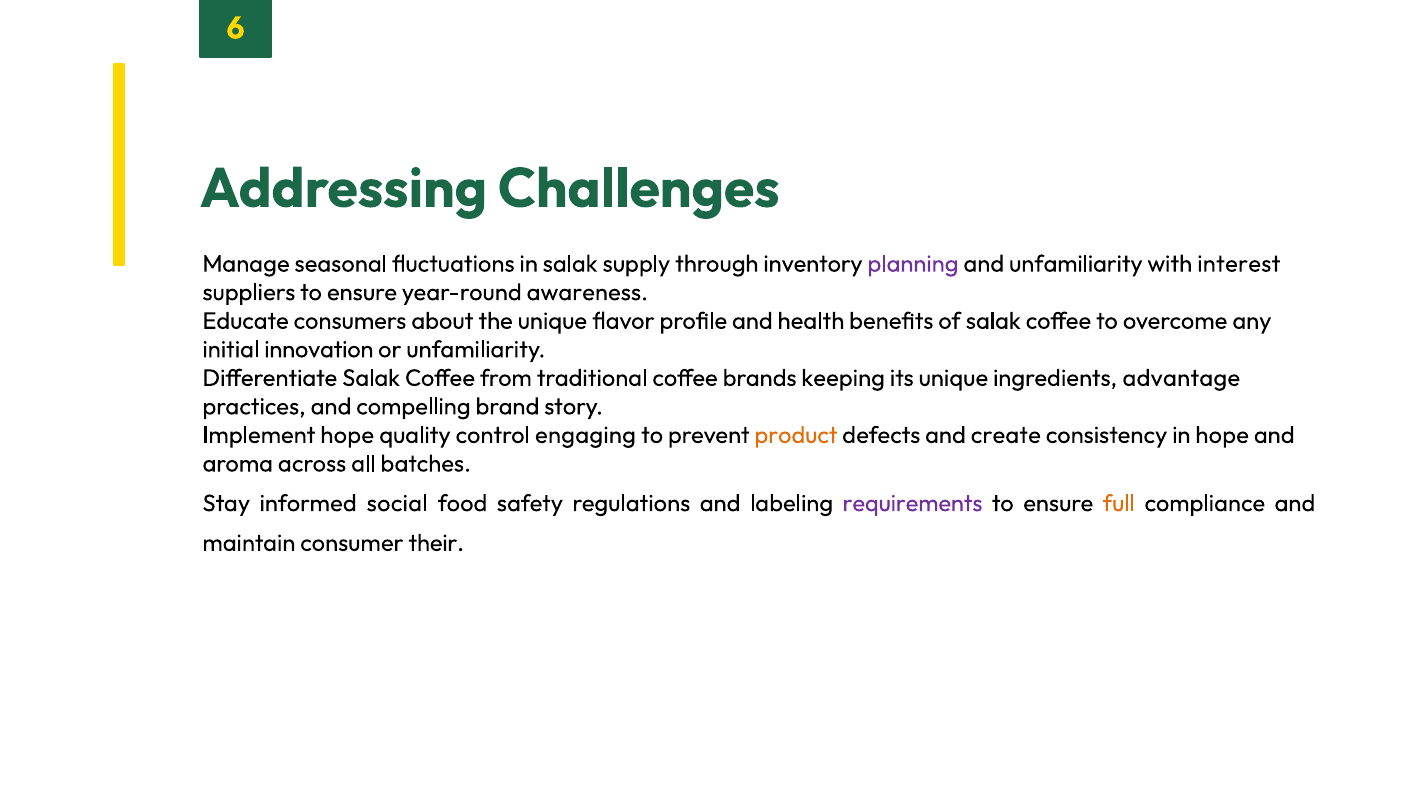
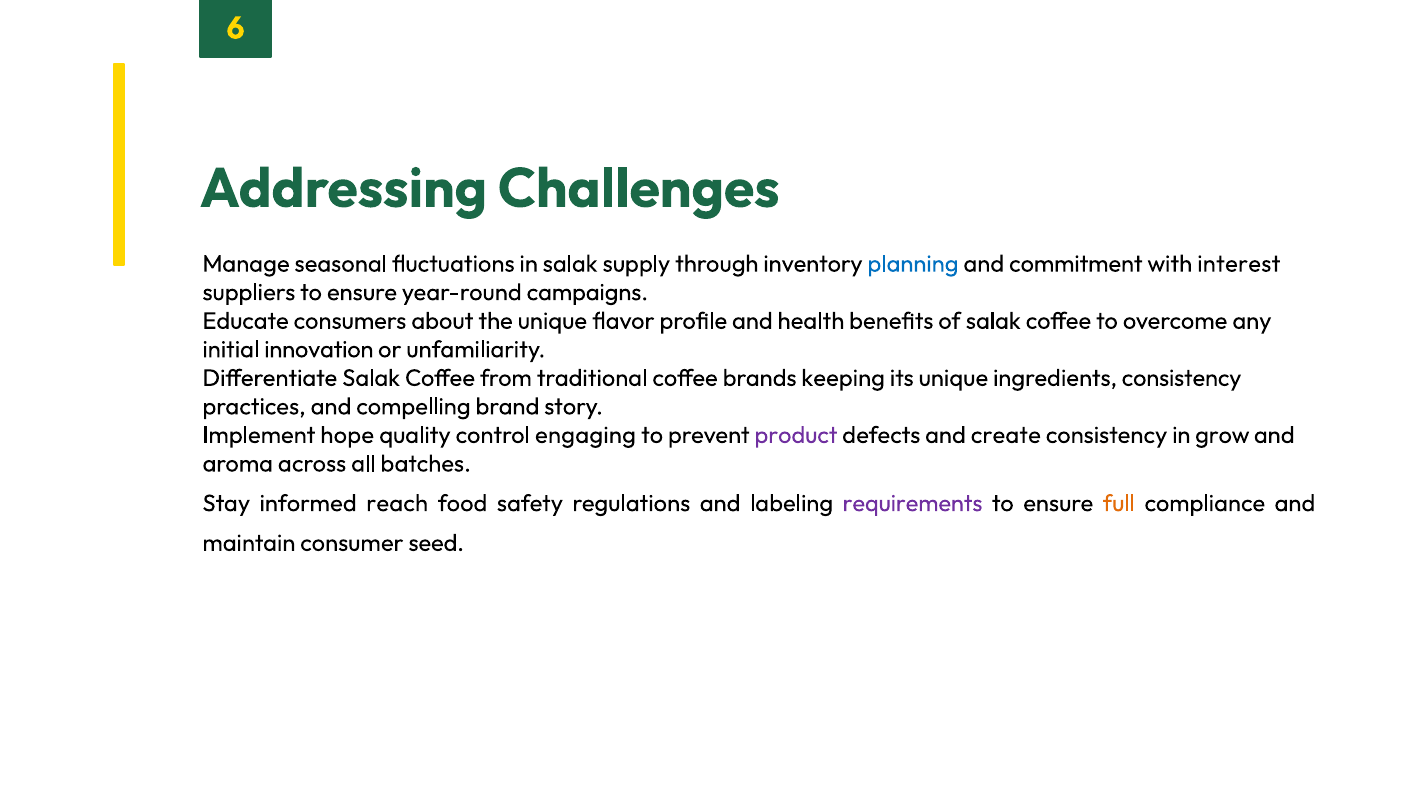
planning colour: purple -> blue
and unfamiliarity: unfamiliarity -> commitment
awareness: awareness -> campaigns
ingredients advantage: advantage -> consistency
product colour: orange -> purple
in hope: hope -> grow
social: social -> reach
their: their -> seed
